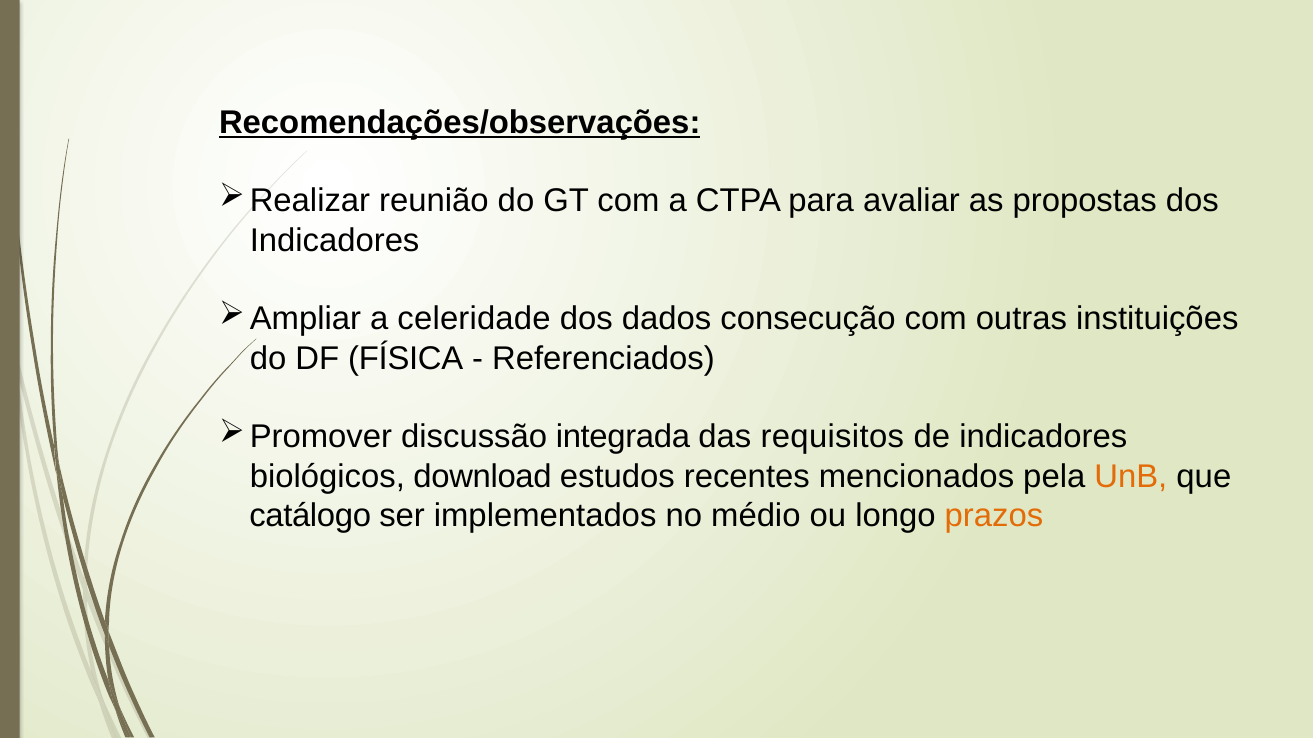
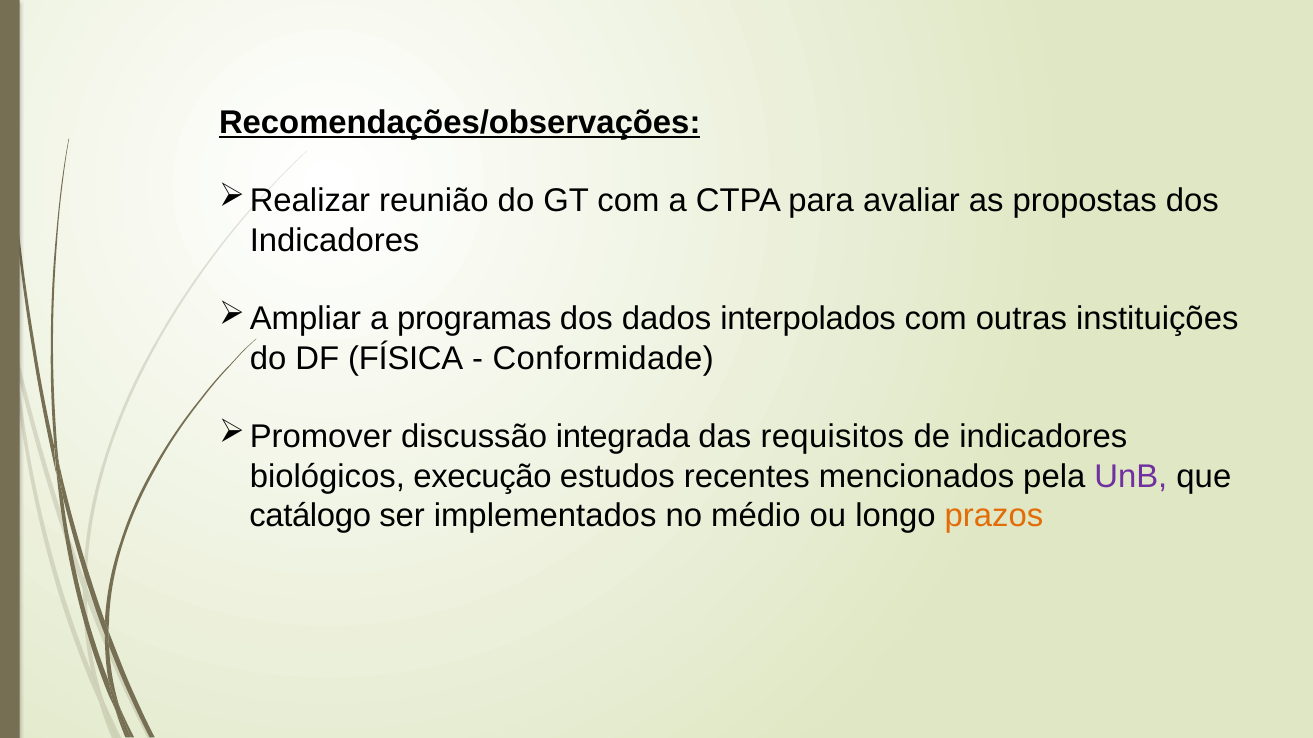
celeridade: celeridade -> programas
consecução: consecução -> interpolados
Referenciados: Referenciados -> Conformidade
download: download -> execução
UnB colour: orange -> purple
